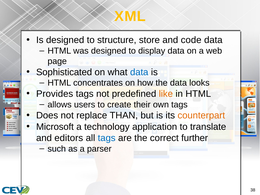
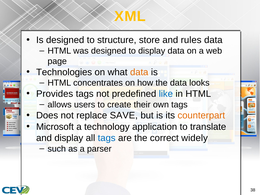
code: code -> rules
Sophisticated: Sophisticated -> Technologies
data at (139, 72) colour: blue -> orange
like colour: orange -> blue
THAN: THAN -> SAVE
and editors: editors -> display
further: further -> widely
